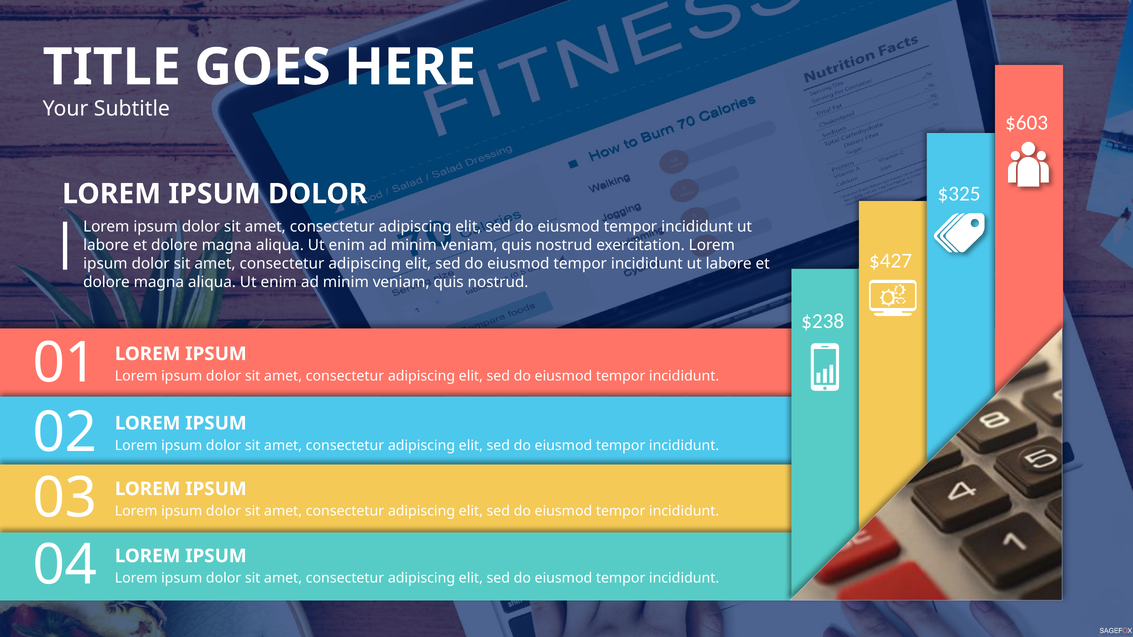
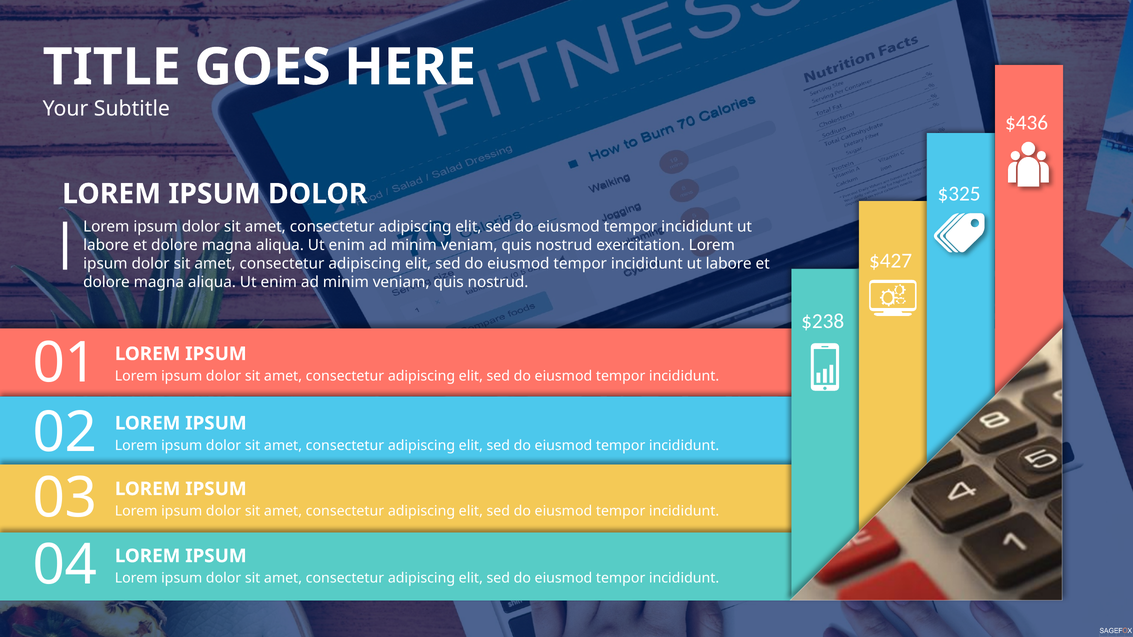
$603: $603 -> $436
